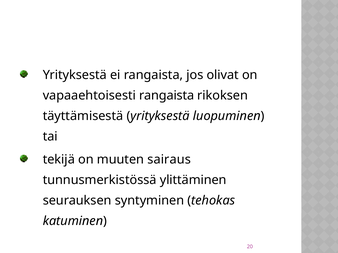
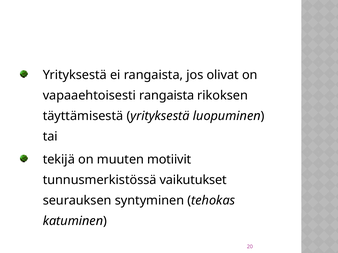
sairaus: sairaus -> motiivit
ylittäminen: ylittäminen -> vaikutukset
